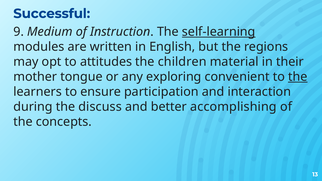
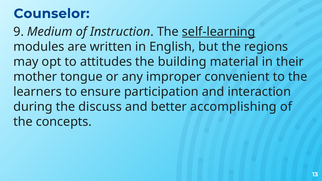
Successful: Successful -> Counselor
children: children -> building
exploring: exploring -> improper
the at (298, 77) underline: present -> none
